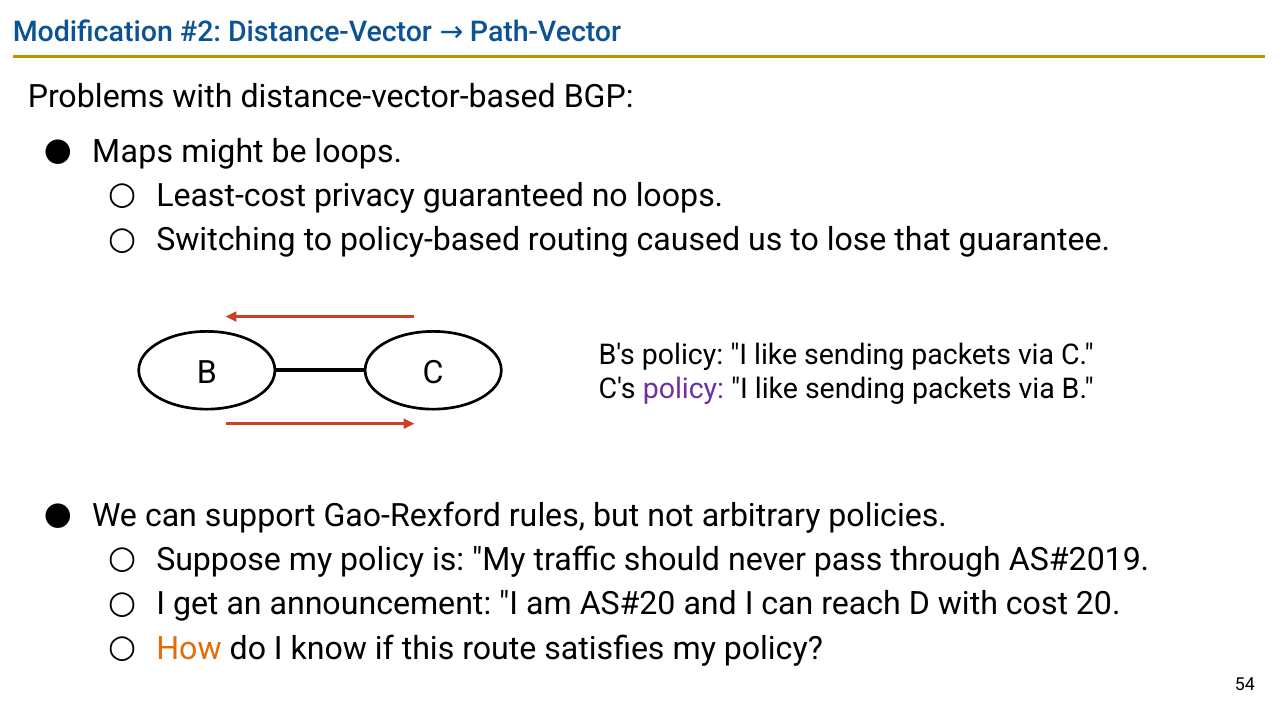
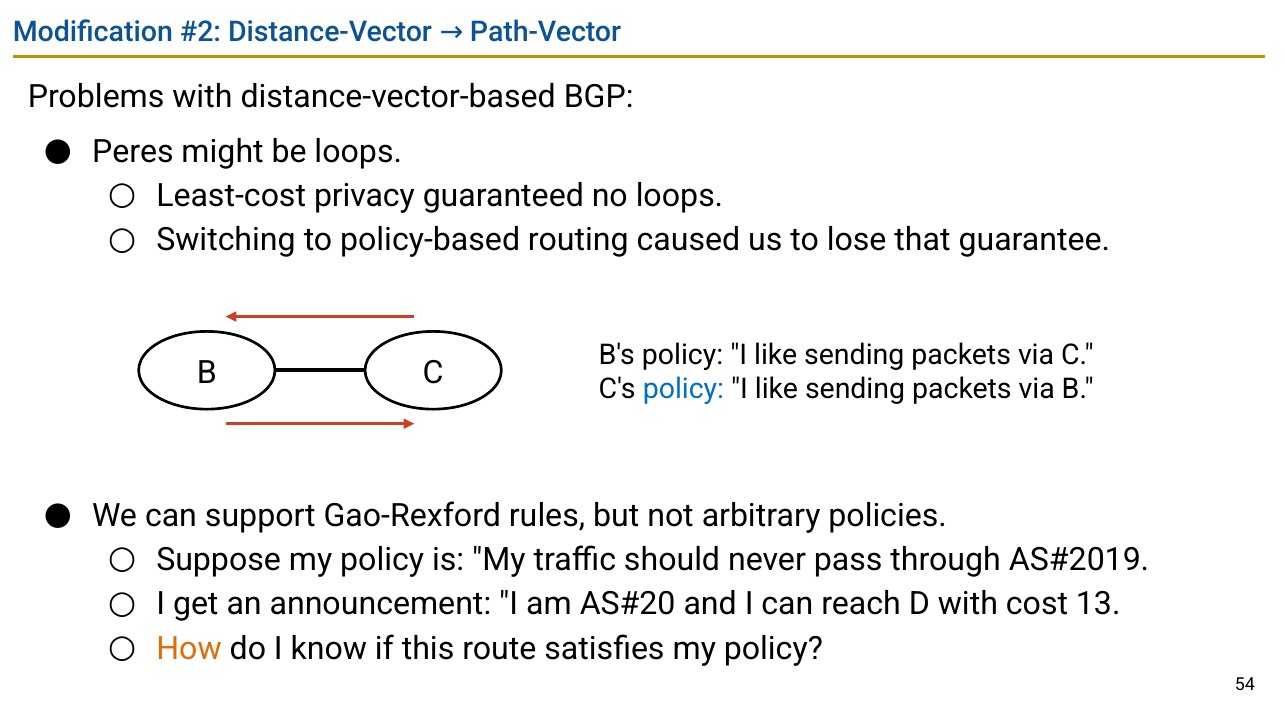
Maps: Maps -> Peres
policy at (683, 389) colour: purple -> blue
20: 20 -> 13
